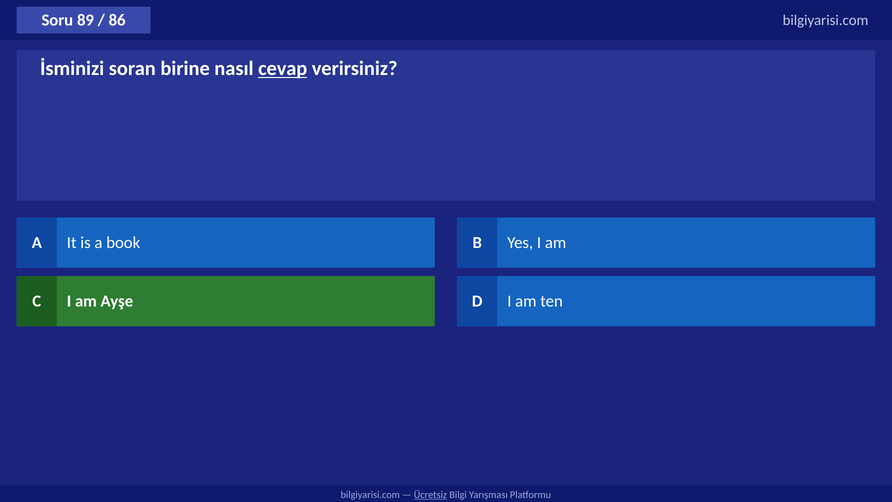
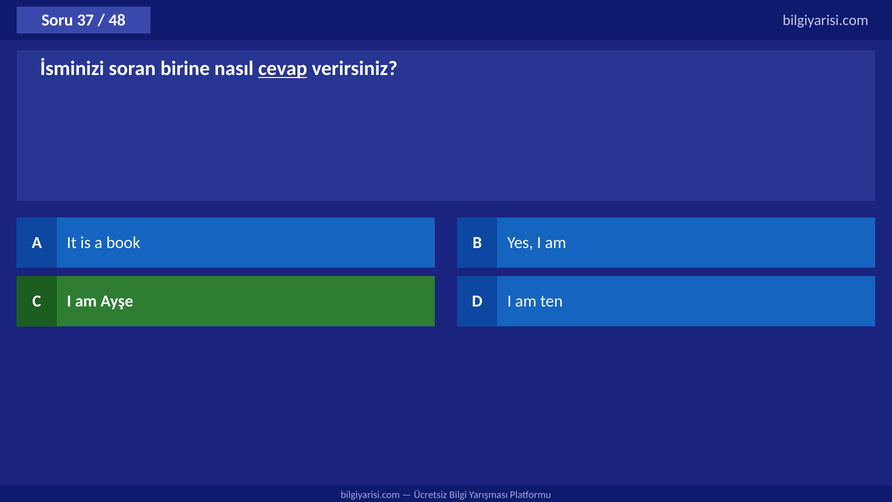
89: 89 -> 37
86: 86 -> 48
Ücretsiz underline: present -> none
